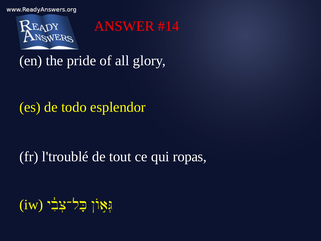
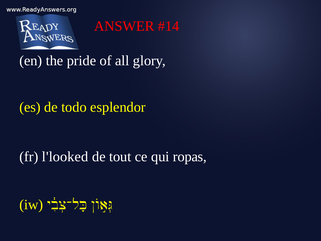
l'troublé: l'troublé -> l'looked
